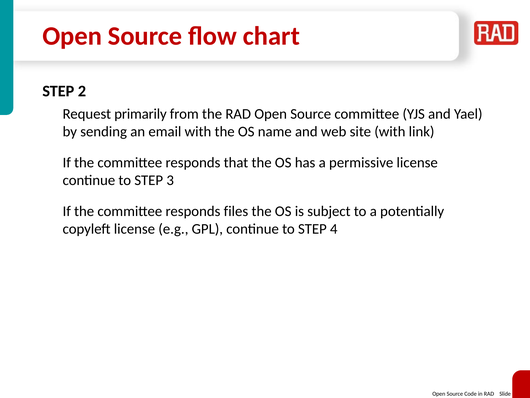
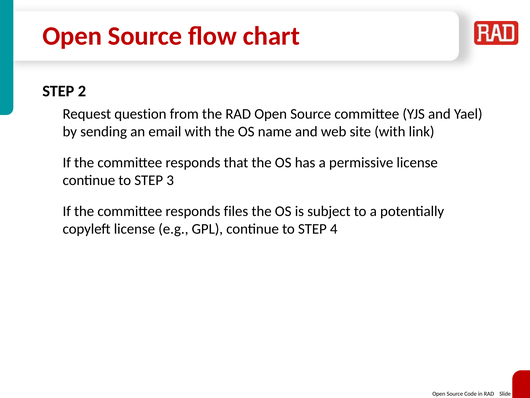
primarily: primarily -> question
